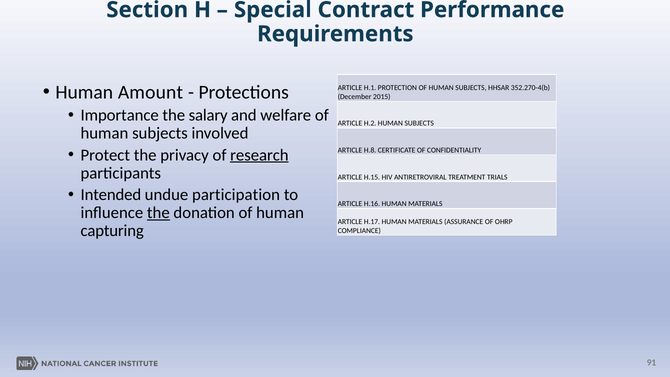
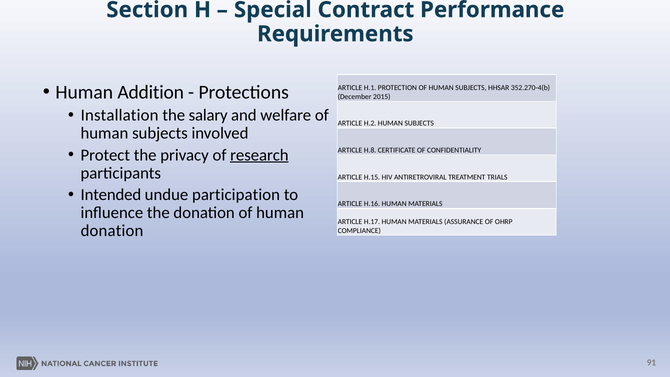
Amount: Amount -> Addition
Importance: Importance -> Installation
the at (158, 213) underline: present -> none
capturing at (112, 231): capturing -> donation
